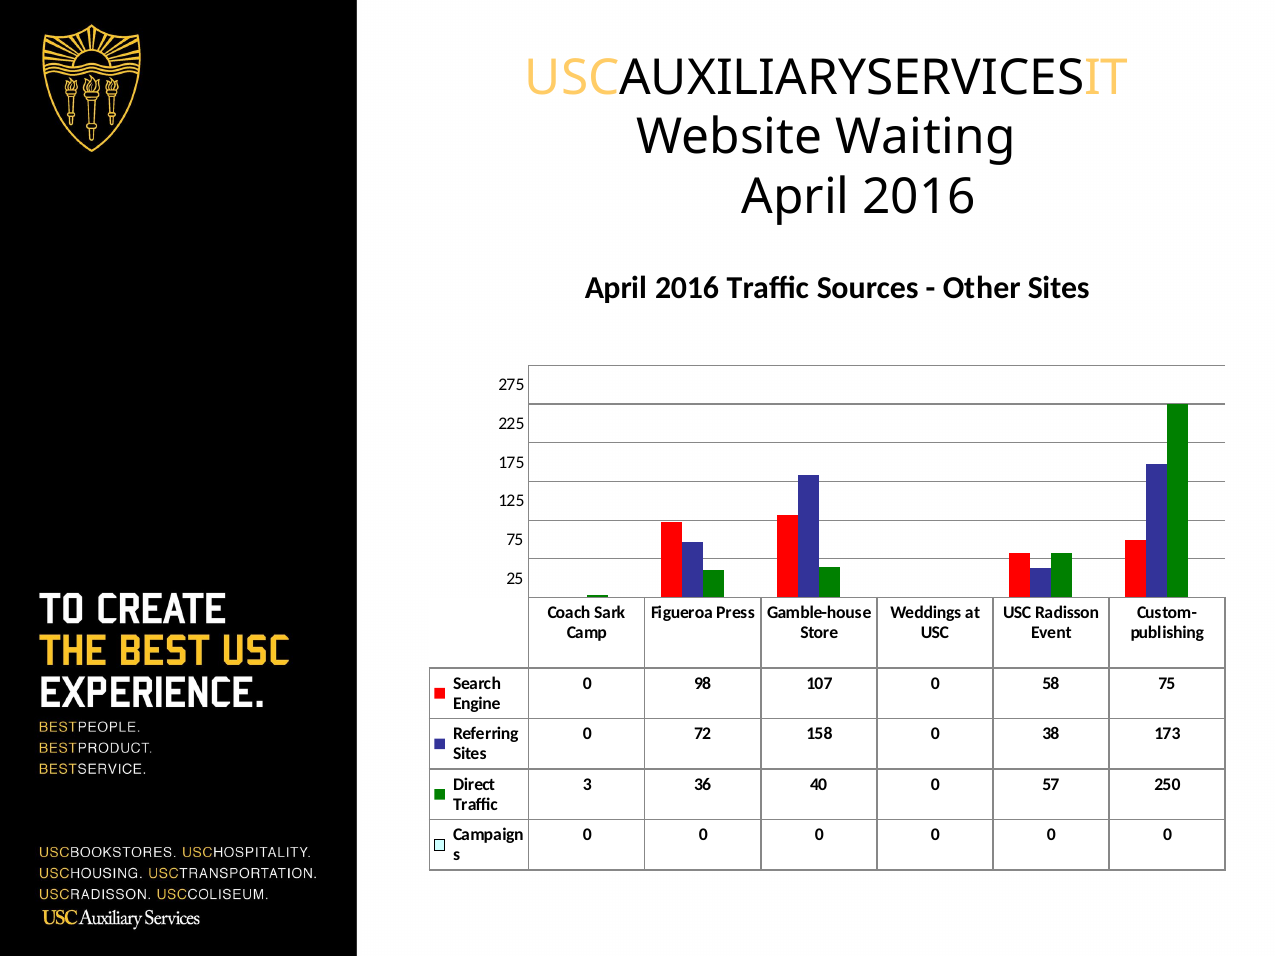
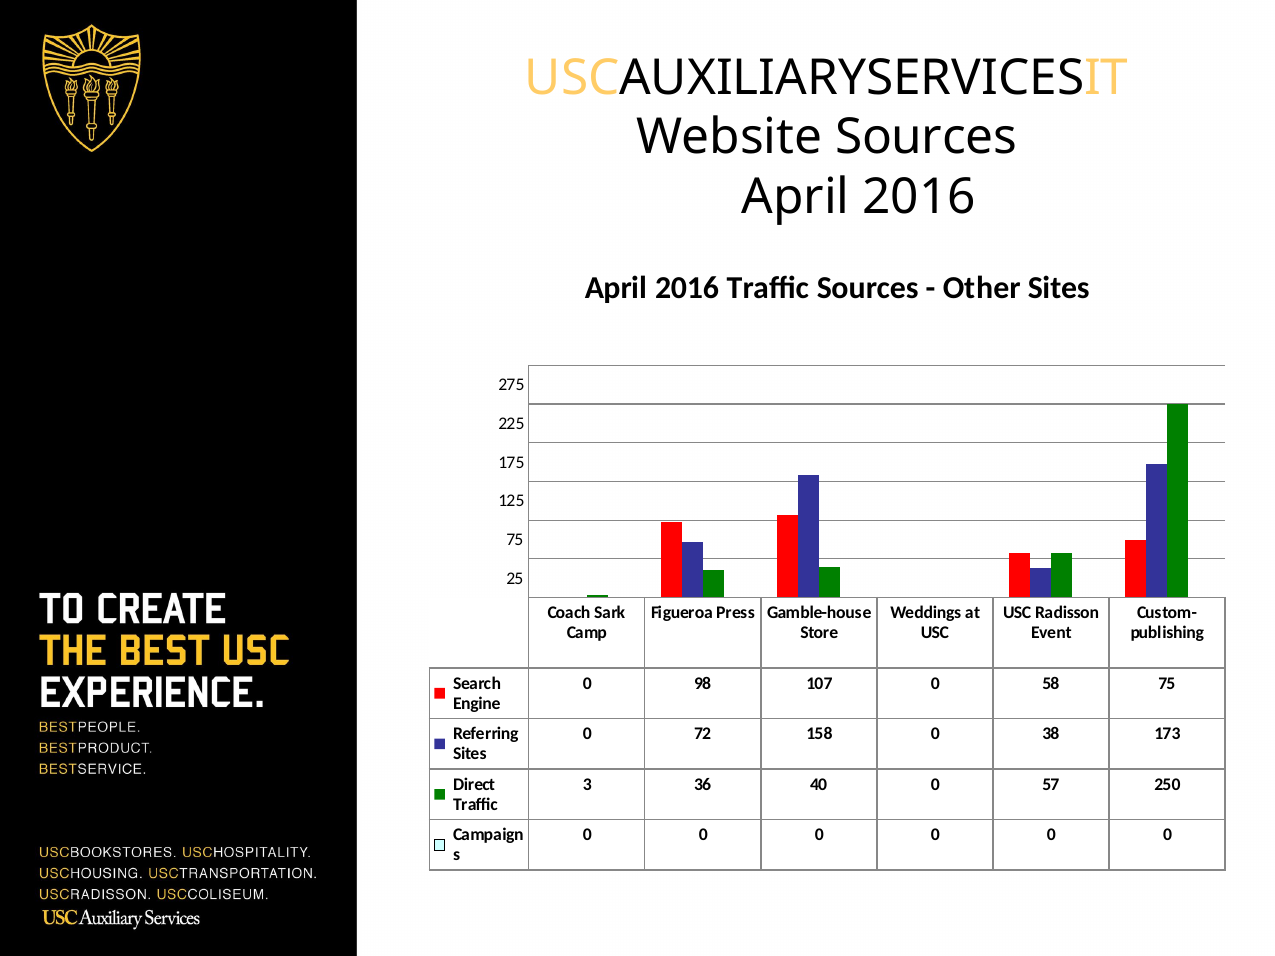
Website Waiting: Waiting -> Sources
